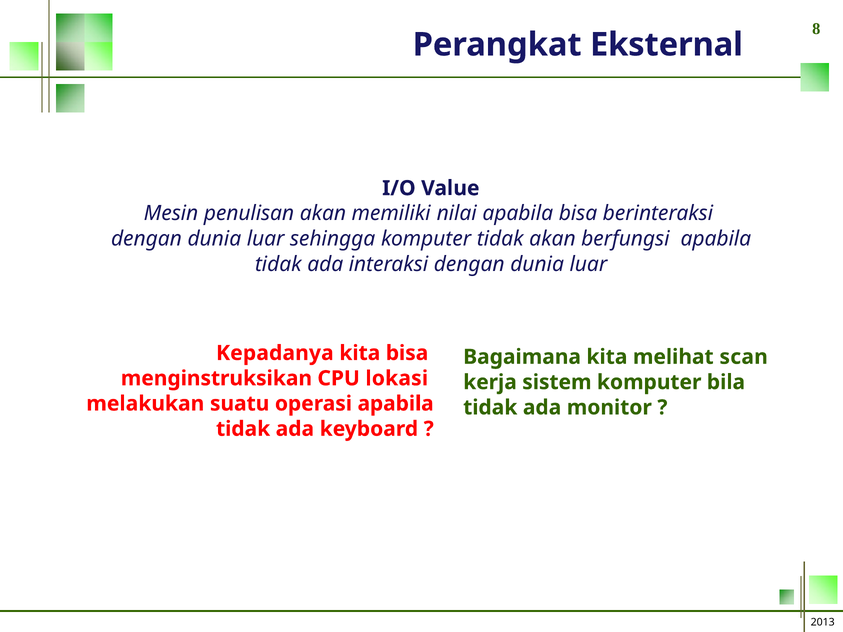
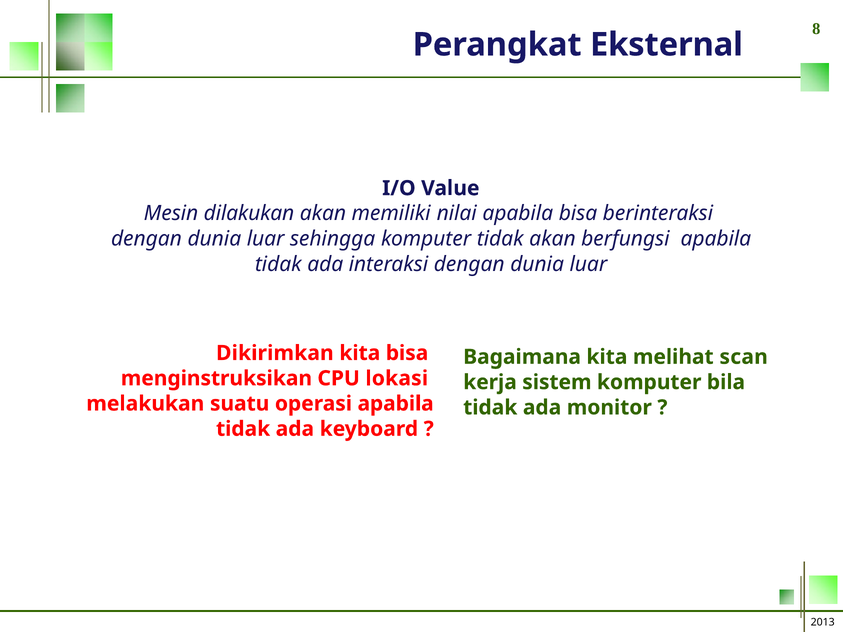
penulisan: penulisan -> dilakukan
Kepadanya: Kepadanya -> Dikirimkan
